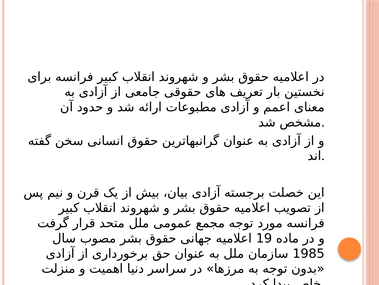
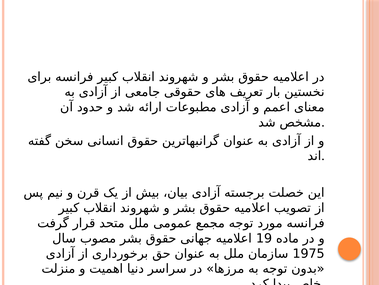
1985: 1985 -> 1975
